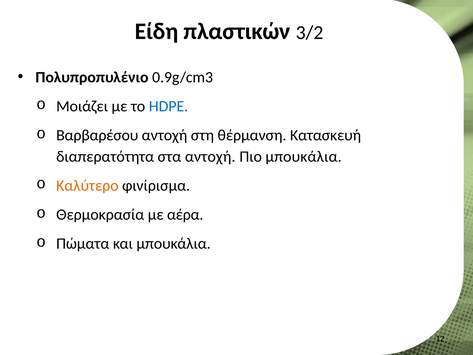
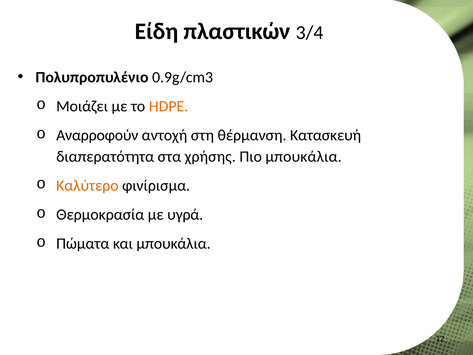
3/2: 3/2 -> 3/4
HDPE colour: blue -> orange
Βαρβαρέσου: Βαρβαρέσου -> Αναρροφούν
στα αντοχή: αντοχή -> χρήσης
αέρα: αέρα -> υγρά
